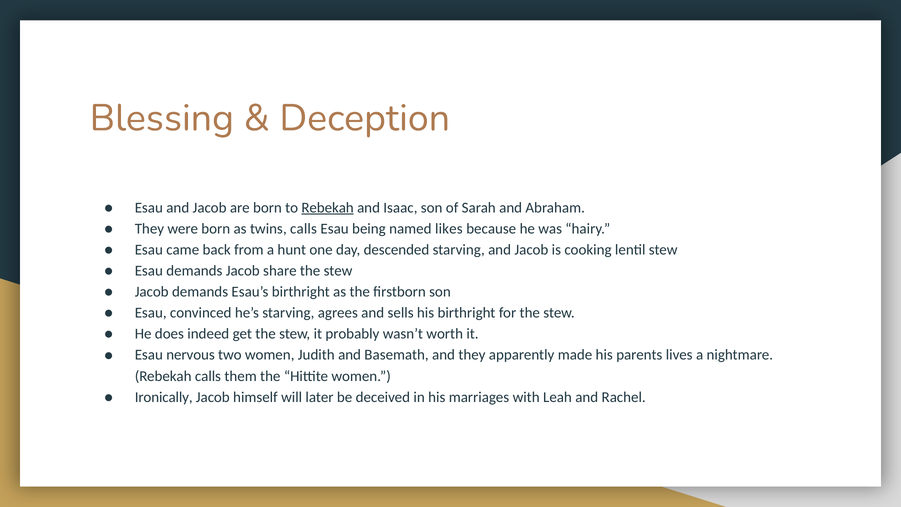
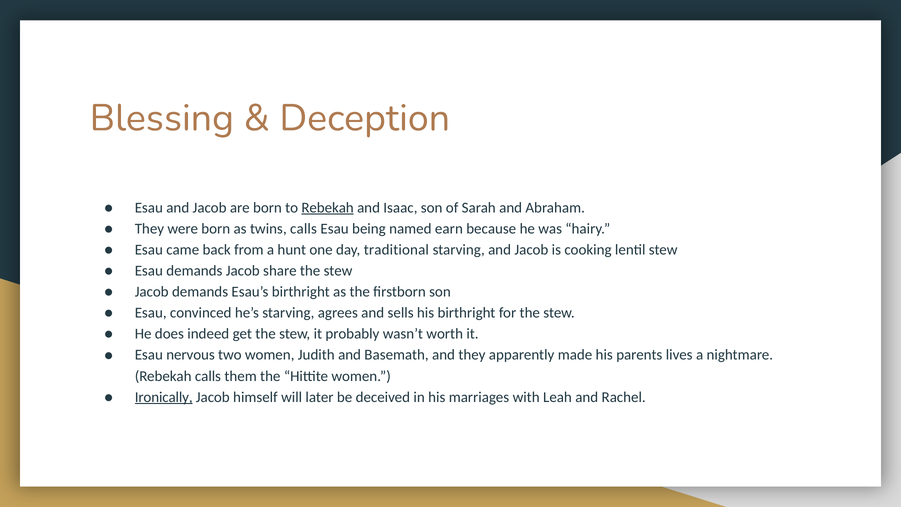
likes: likes -> earn
descended: descended -> traditional
Ironically underline: none -> present
